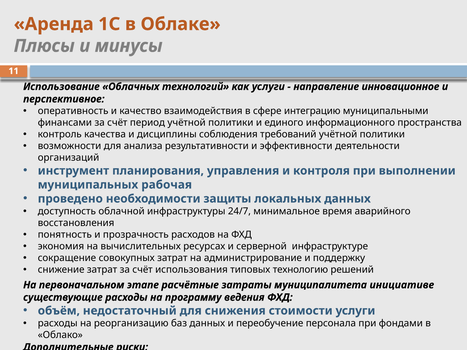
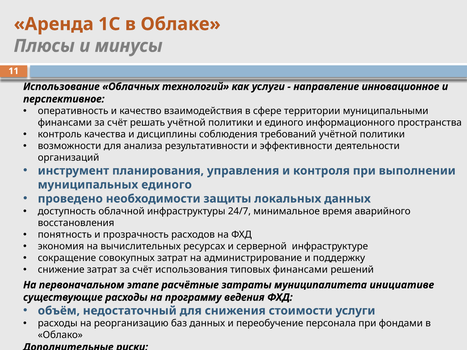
интеграцию: интеграцию -> территории
счёт период: период -> решать
муниципальных рабочая: рабочая -> единого
типовых технологию: технологию -> финансами
